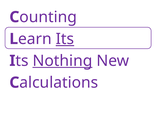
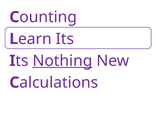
Its underline: present -> none
